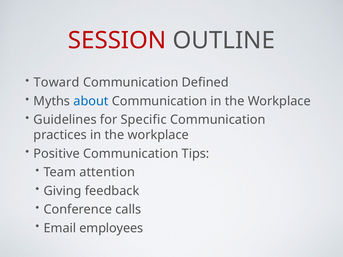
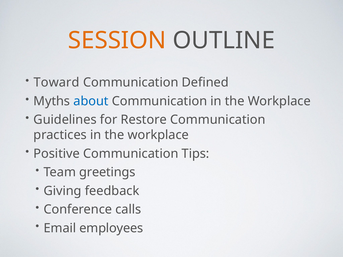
SESSION colour: red -> orange
Specific: Specific -> Restore
attention: attention -> greetings
